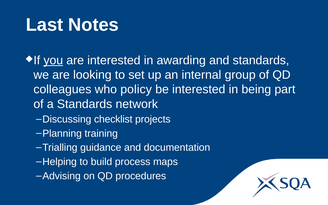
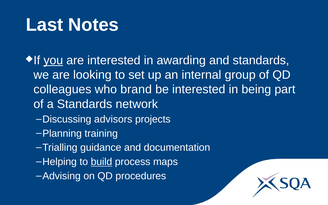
policy: policy -> brand
checklist: checklist -> advisors
build underline: none -> present
